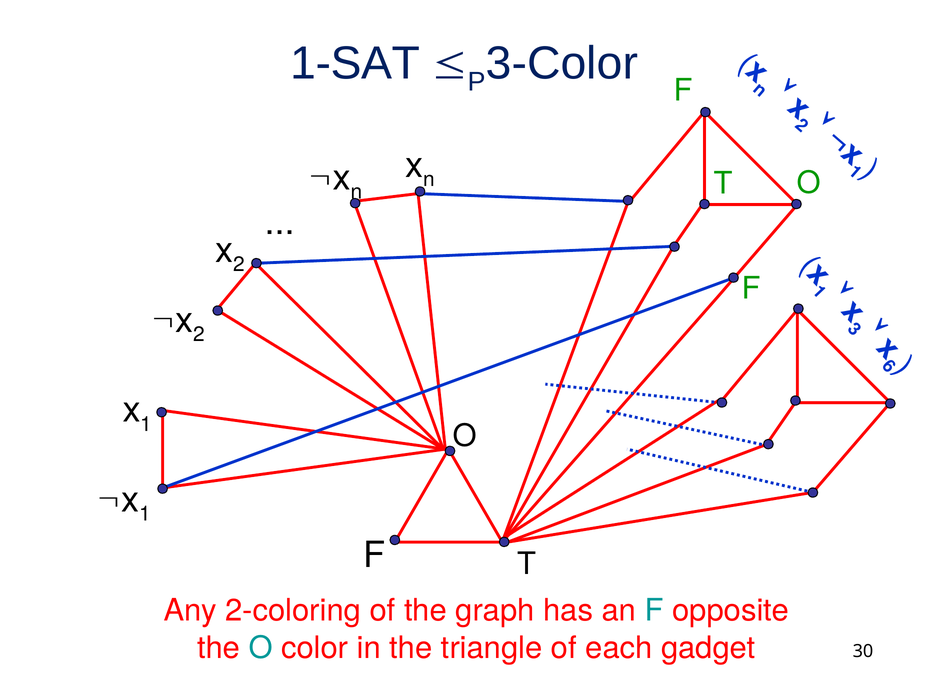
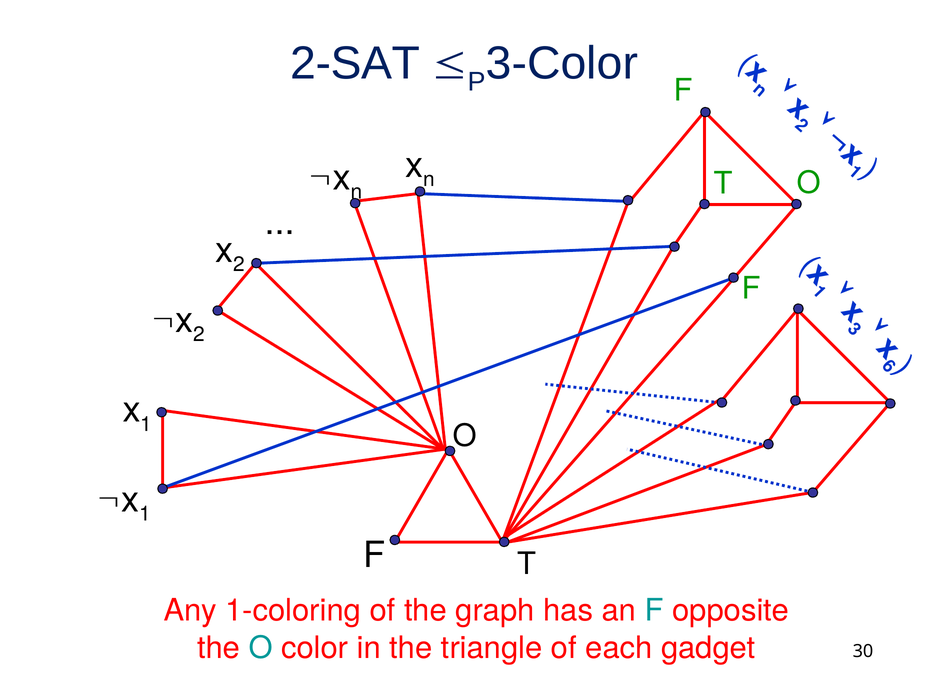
1-SAT: 1-SAT -> 2-SAT
2-coloring: 2-coloring -> 1-coloring
